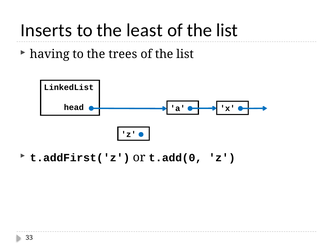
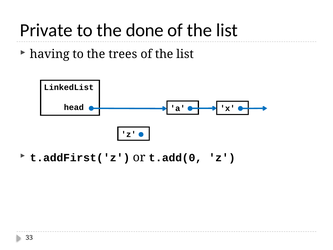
Inserts: Inserts -> Private
least: least -> done
